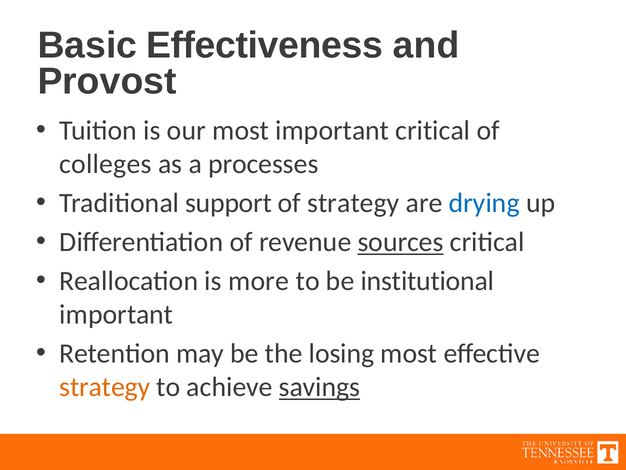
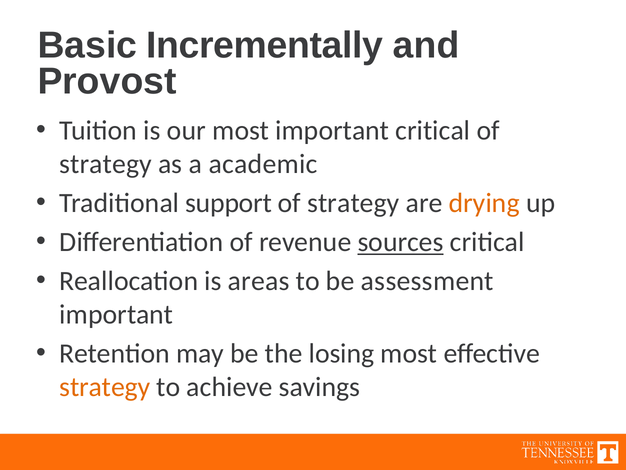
Effectiveness: Effectiveness -> Incrementally
colleges at (106, 164): colleges -> strategy
processes: processes -> academic
drying colour: blue -> orange
more: more -> areas
institutional: institutional -> assessment
savings underline: present -> none
